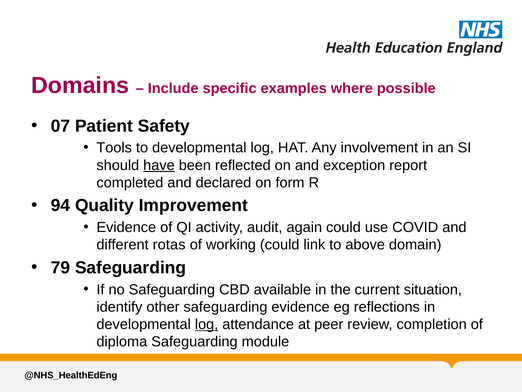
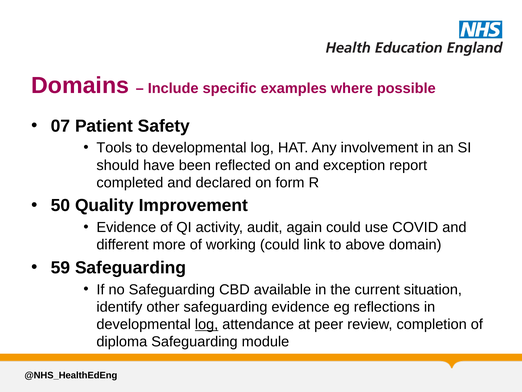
have underline: present -> none
94: 94 -> 50
rotas: rotas -> more
79: 79 -> 59
